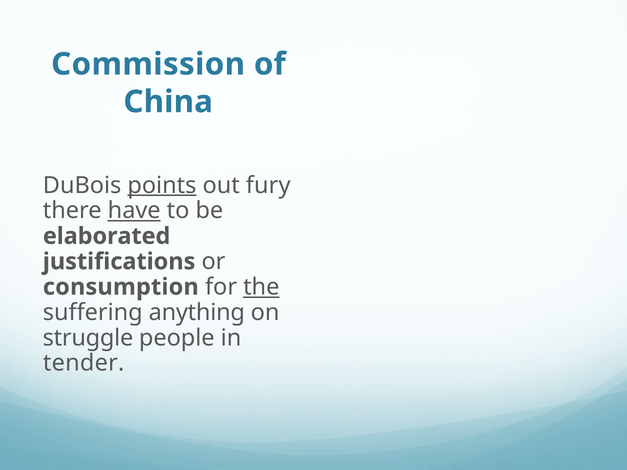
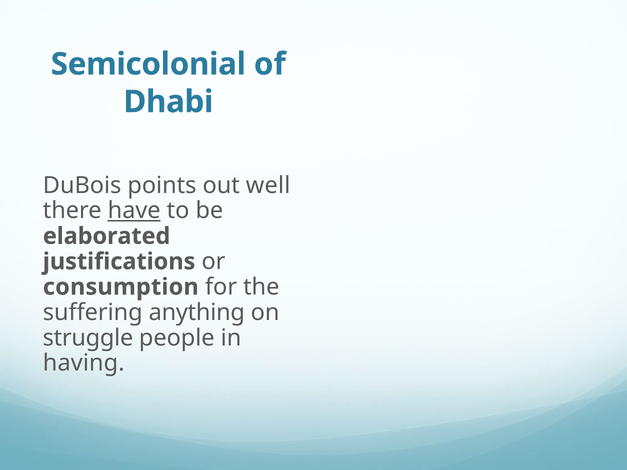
Commission: Commission -> Semicolonial
China: China -> Dhabi
points underline: present -> none
fury: fury -> well
the underline: present -> none
tender: tender -> having
